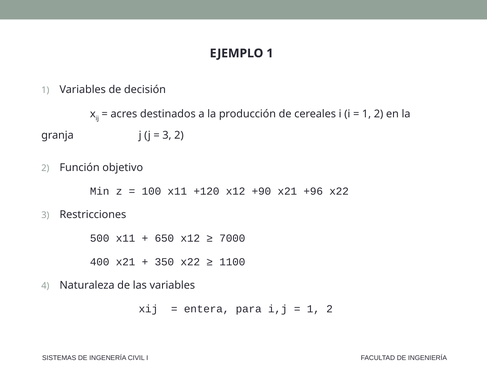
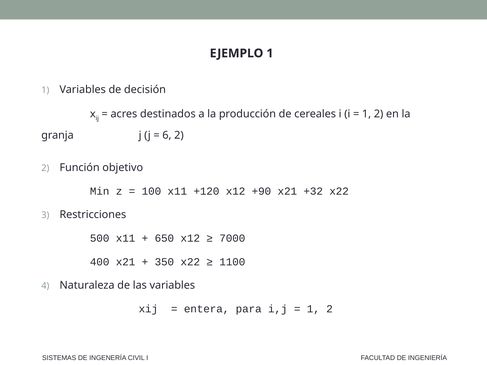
3 at (167, 135): 3 -> 6
+96: +96 -> +32
